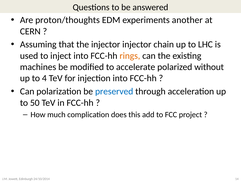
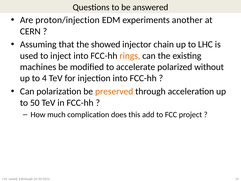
proton/thoughts: proton/thoughts -> proton/injection
the injector: injector -> showed
preserved colour: blue -> orange
